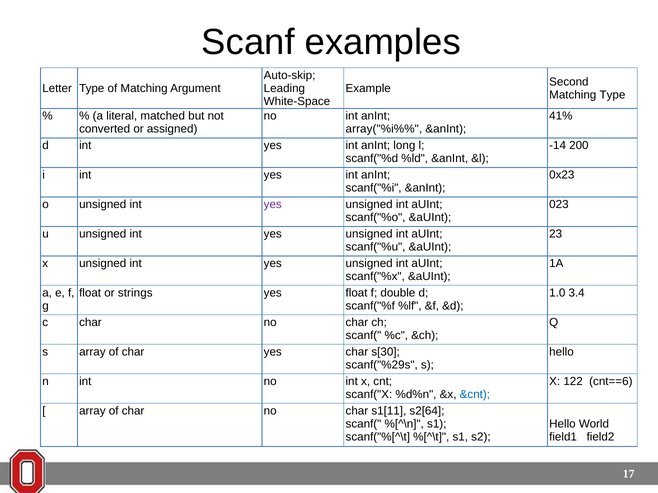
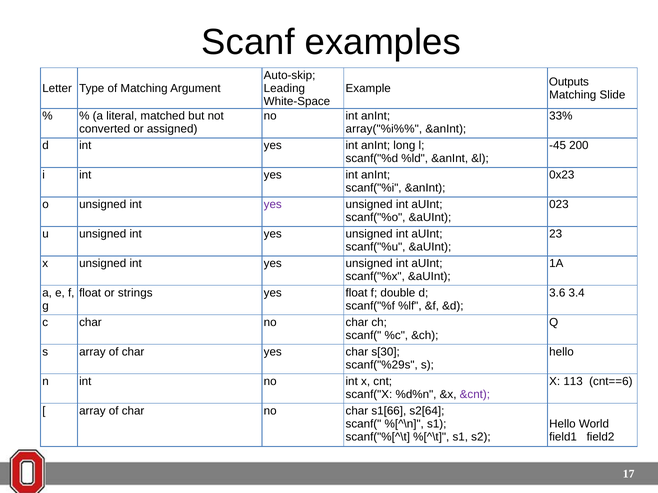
Second: Second -> Outputs
Matching Type: Type -> Slide
41%: 41% -> 33%
-14: -14 -> -45
1.0: 1.0 -> 3.6
122: 122 -> 113
&cnt colour: blue -> purple
s1[11: s1[11 -> s1[66
